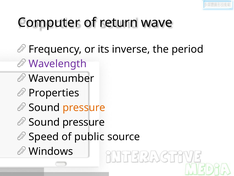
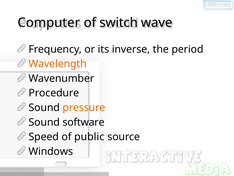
return: return -> switch
Wavelength colour: purple -> orange
Properties: Properties -> Procedure
pressure at (84, 122): pressure -> software
